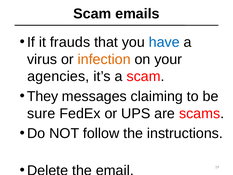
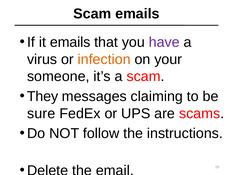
it frauds: frauds -> emails
have colour: blue -> purple
agencies: agencies -> someone
